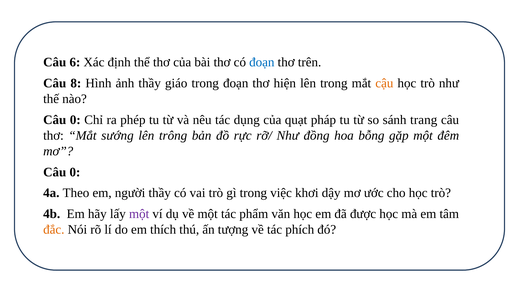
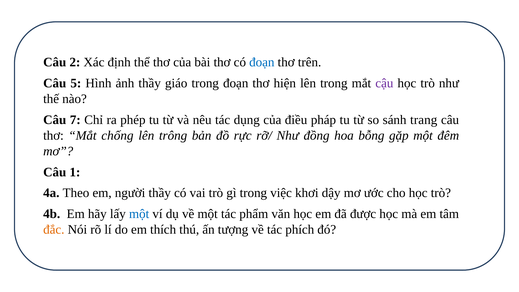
6: 6 -> 2
8: 8 -> 5
cậu colour: orange -> purple
0 at (75, 120): 0 -> 7
quạt: quạt -> điều
sướng: sướng -> chống
0 at (75, 172): 0 -> 1
một at (139, 214) colour: purple -> blue
